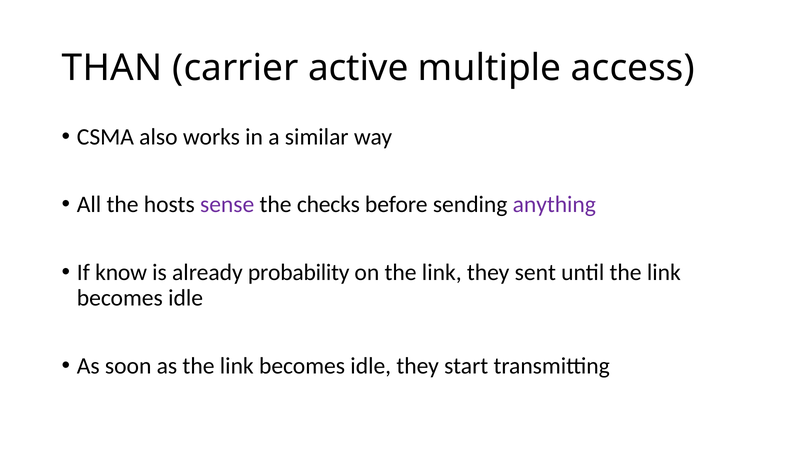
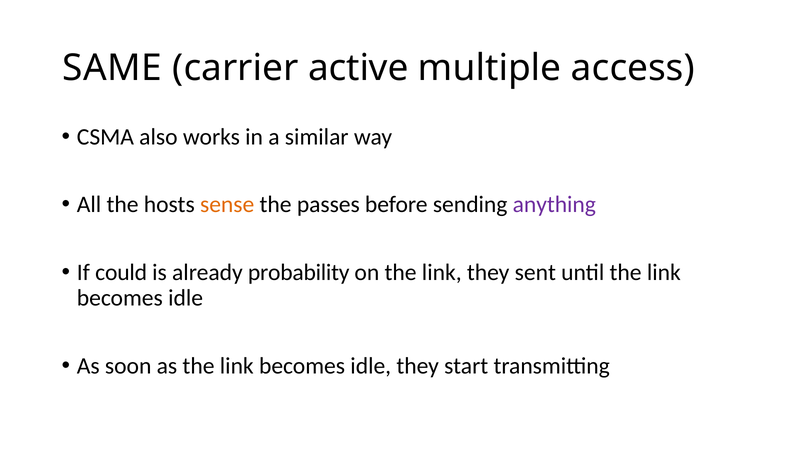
THAN: THAN -> SAME
sense colour: purple -> orange
checks: checks -> passes
know: know -> could
